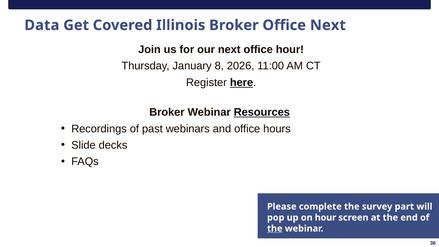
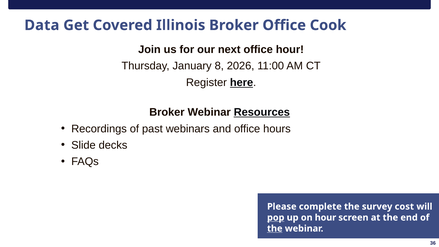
Office Next: Next -> Cook
part: part -> cost
pop underline: none -> present
